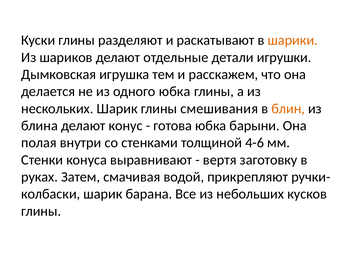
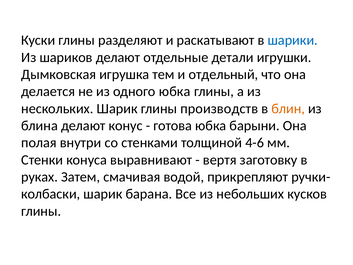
шарики colour: orange -> blue
расскажем: расскажем -> отдельный
смешивания: смешивания -> производств
